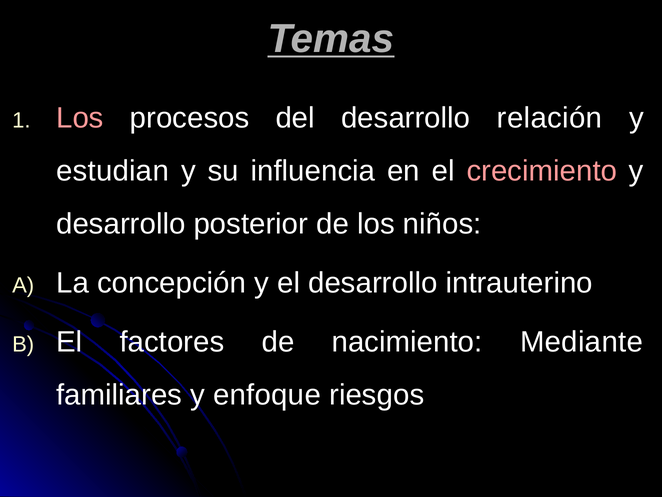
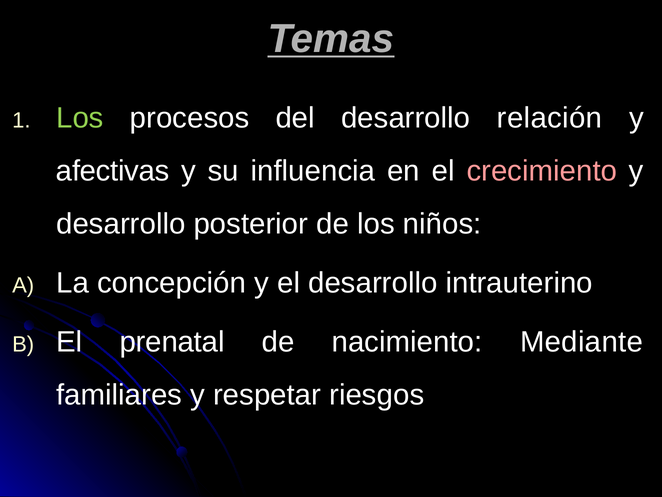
Los at (80, 118) colour: pink -> light green
estudian: estudian -> afectivas
factores: factores -> prenatal
enfoque: enfoque -> respetar
